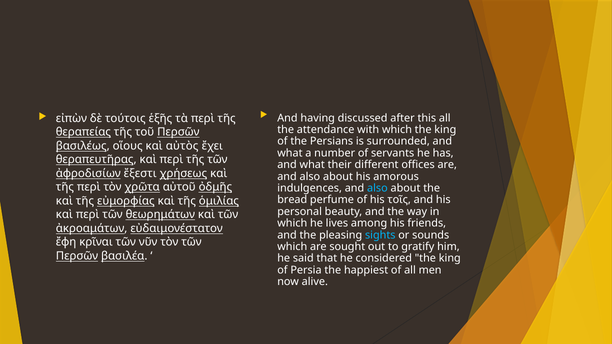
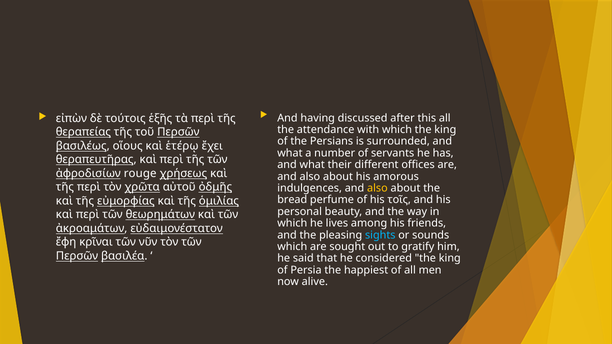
αὐτὸς: αὐτὸς -> ἑτέρῳ
ἔξεστι: ἔξεστι -> rouge
also at (377, 188) colour: light blue -> yellow
